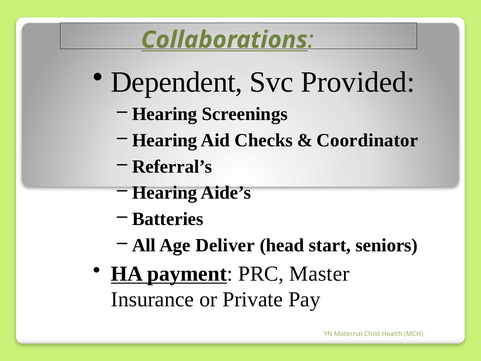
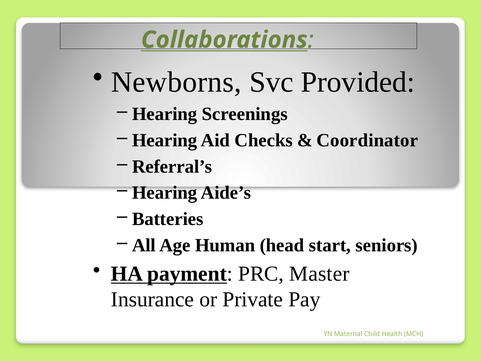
Dependent: Dependent -> Newborns
Deliver: Deliver -> Human
